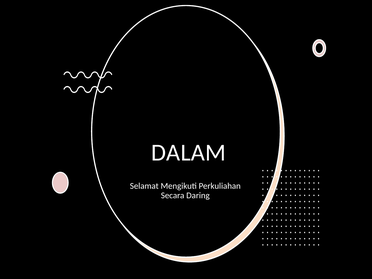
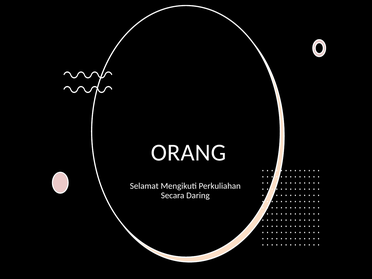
DALAM: DALAM -> ORANG
